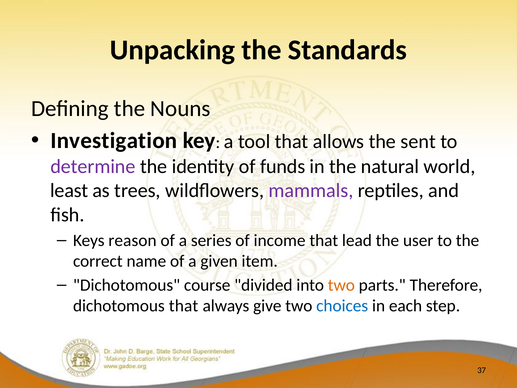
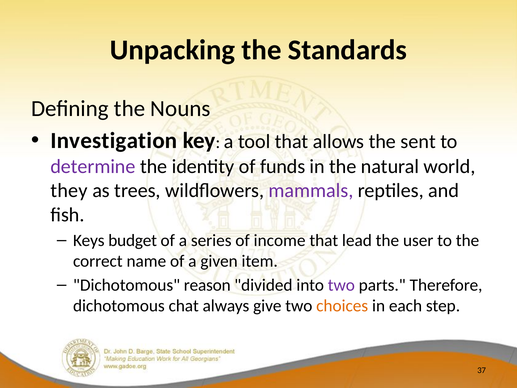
least: least -> they
reason: reason -> budget
course: course -> reason
two at (341, 285) colour: orange -> purple
dichotomous that: that -> chat
choices colour: blue -> orange
